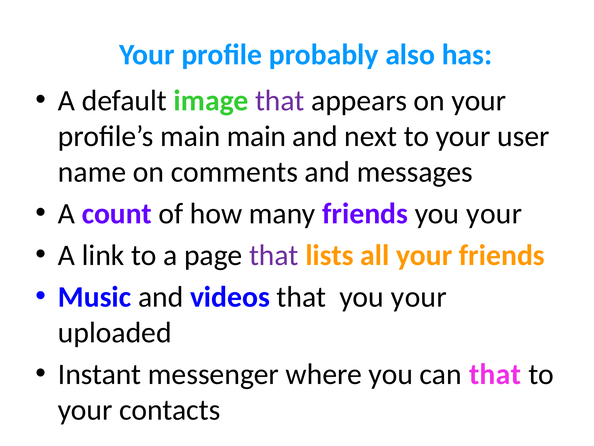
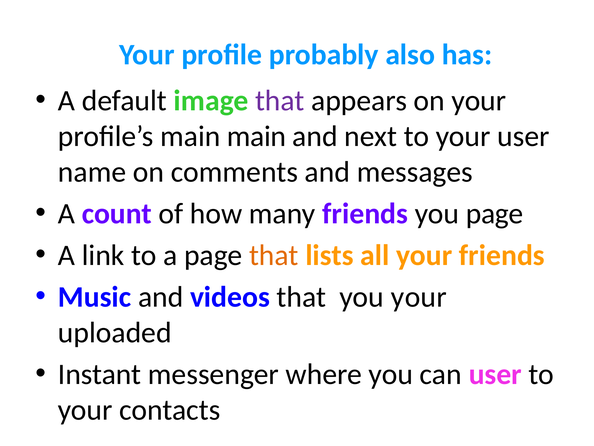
friends you your: your -> page
that at (274, 255) colour: purple -> orange
can that: that -> user
